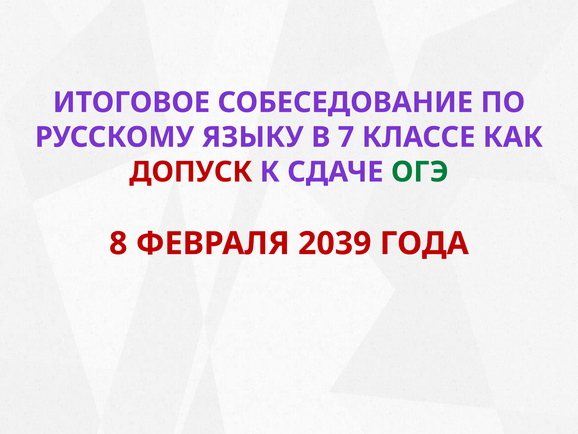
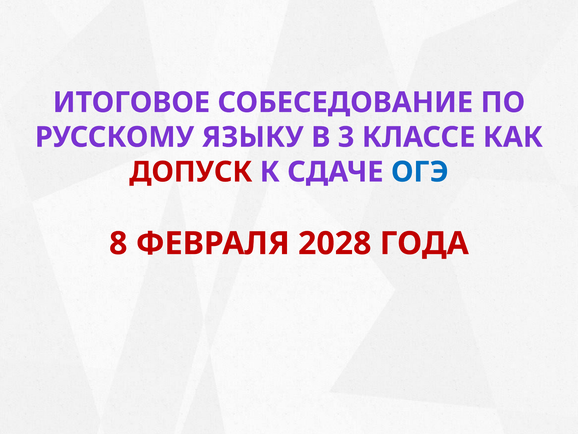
7: 7 -> 3
ОГЭ colour: green -> blue
2039: 2039 -> 2028
